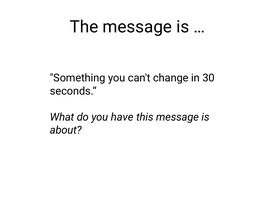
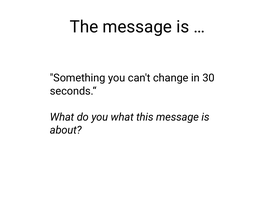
you have: have -> what
